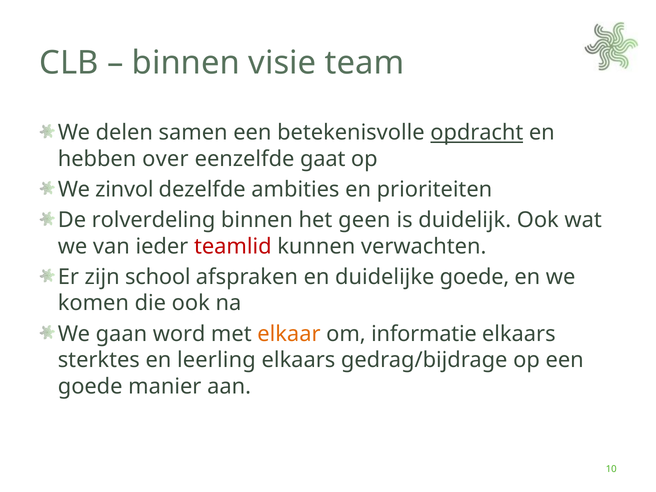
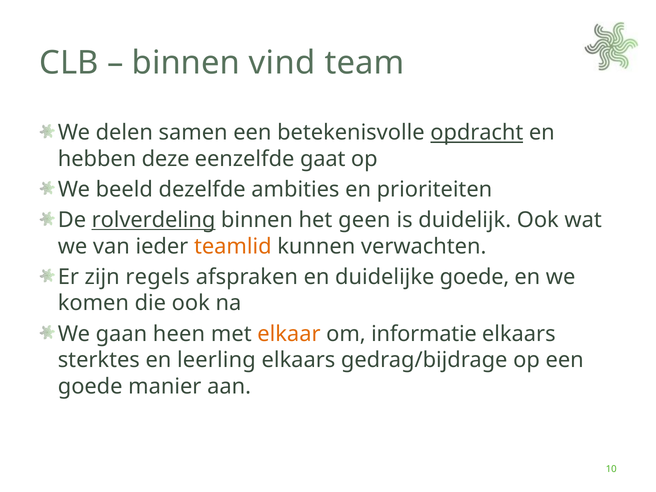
visie: visie -> vind
over: over -> deze
zinvol: zinvol -> beeld
rolverdeling underline: none -> present
teamlid colour: red -> orange
school: school -> regels
word: word -> heen
